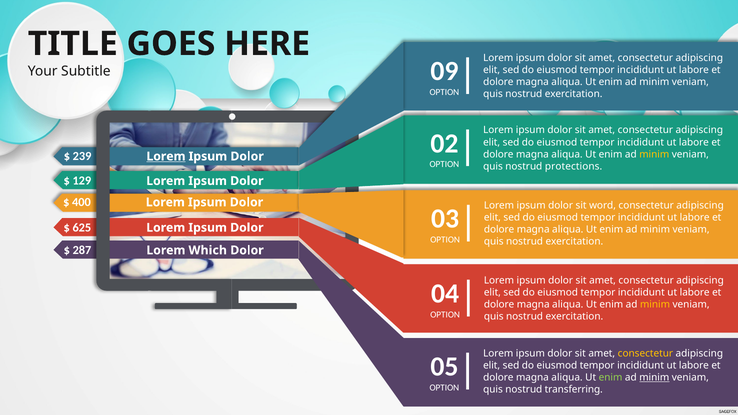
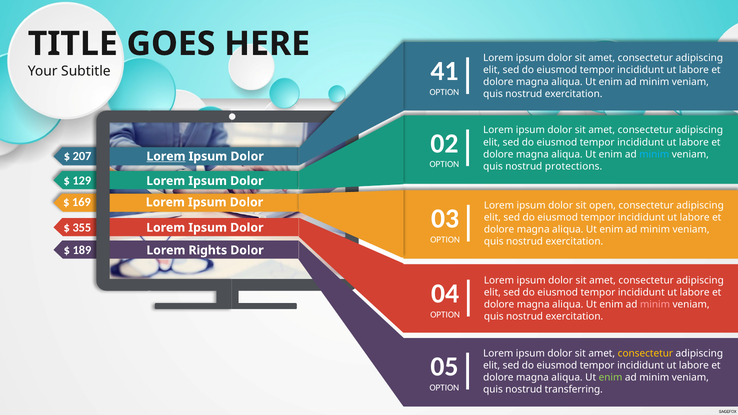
09: 09 -> 41
239: 239 -> 207
minim at (654, 154) colour: yellow -> light blue
400: 400 -> 169
word: word -> open
625: 625 -> 355
287: 287 -> 189
Which: Which -> Rights
minim at (655, 305) colour: yellow -> pink
minim at (654, 378) underline: present -> none
